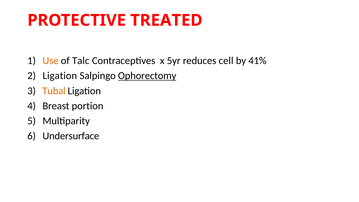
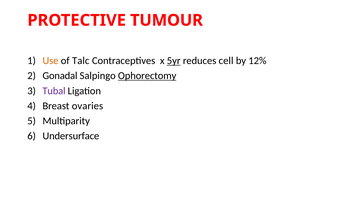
TREATED: TREATED -> TUMOUR
5yr underline: none -> present
41%: 41% -> 12%
Ligation at (60, 76): Ligation -> Gonadal
Tubal colour: orange -> purple
portion: portion -> ovaries
